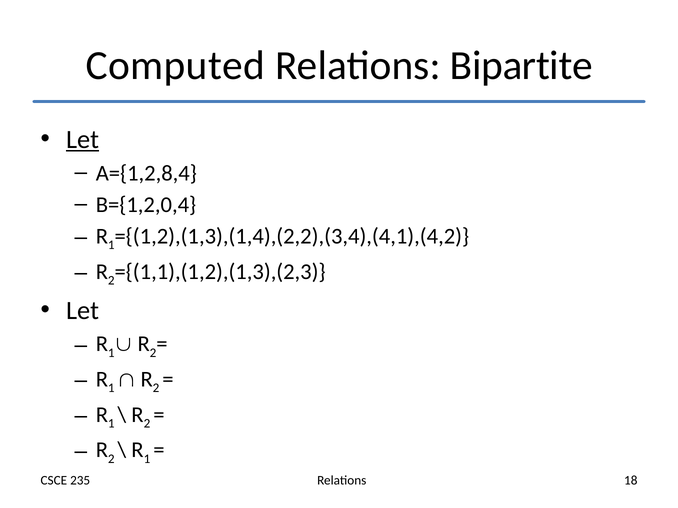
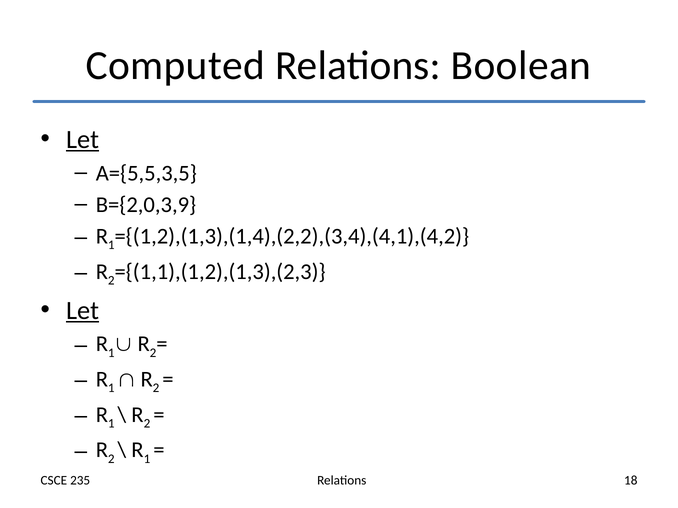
Bipartite: Bipartite -> Boolean
A={1,2,8,4: A={1,2,8,4 -> A={5,5,3,5
B={1,2,0,4: B={1,2,0,4 -> B={2,0,3,9
Let at (83, 311) underline: none -> present
